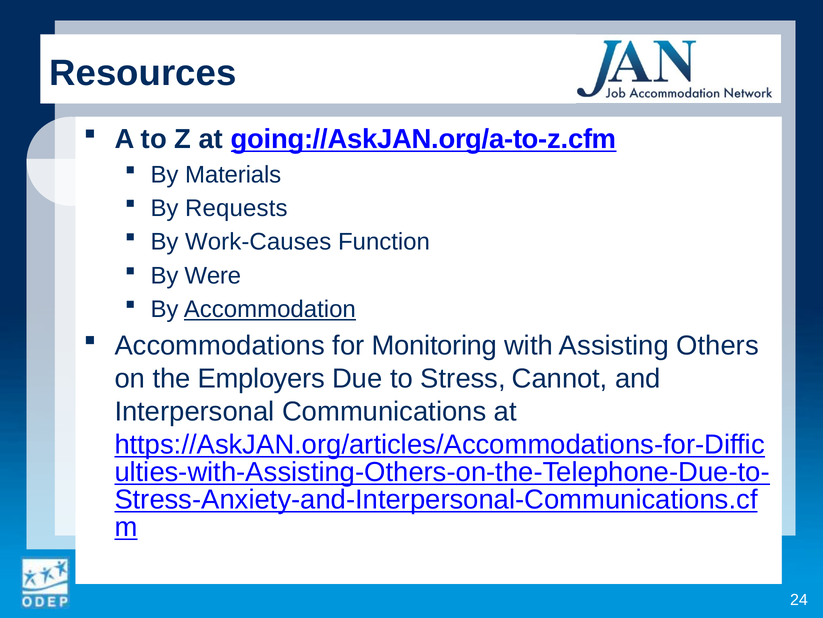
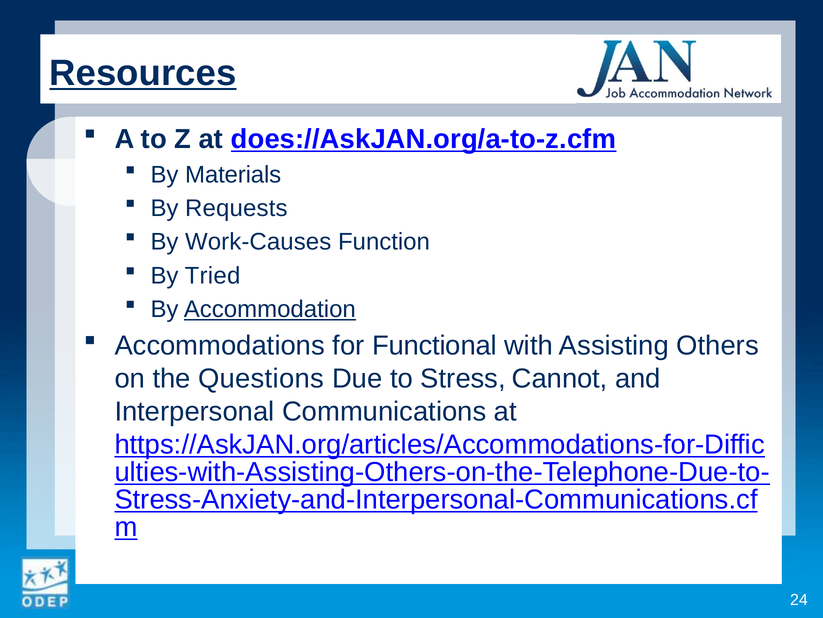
Resources underline: none -> present
going://AskJAN.org/a-to-z.cfm: going://AskJAN.org/a-to-z.cfm -> does://AskJAN.org/a-to-z.cfm
Were: Were -> Tried
Monitoring: Monitoring -> Functional
Employers: Employers -> Questions
